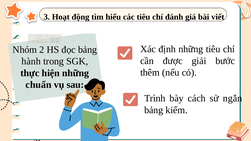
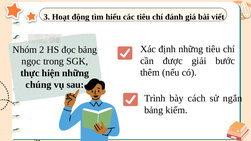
hành: hành -> ngọc
chuẩn: chuẩn -> chúng
